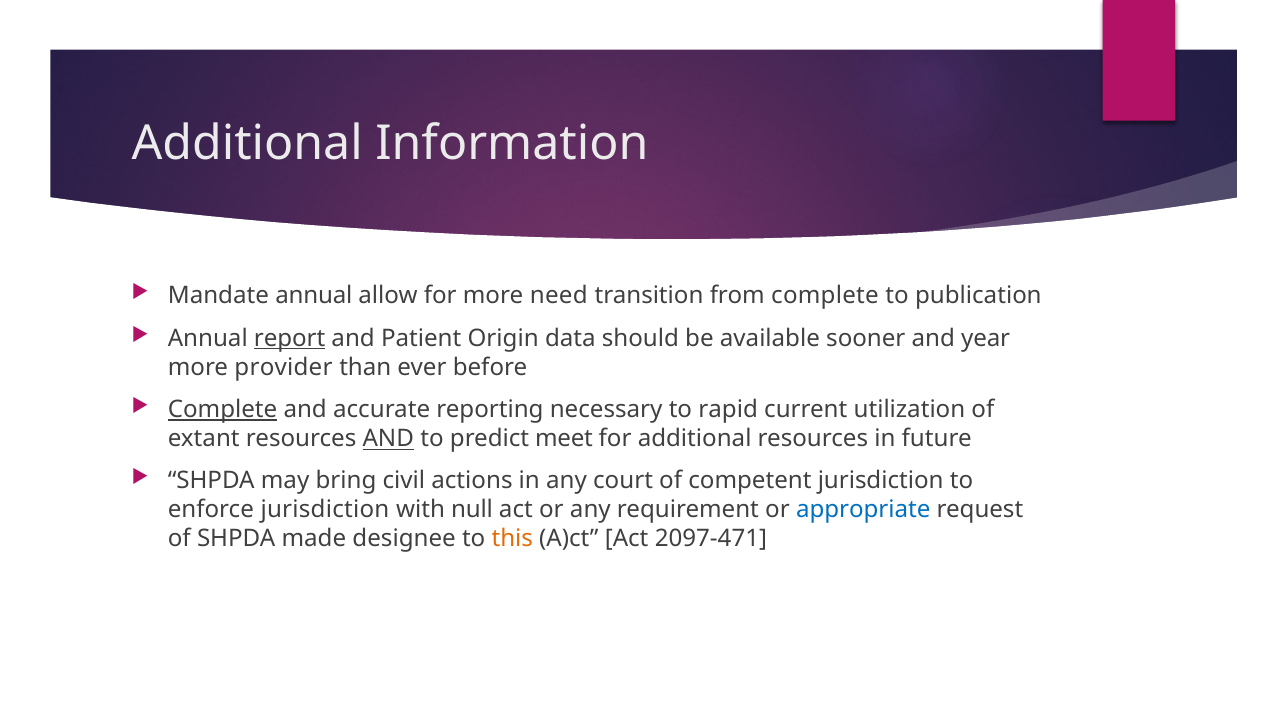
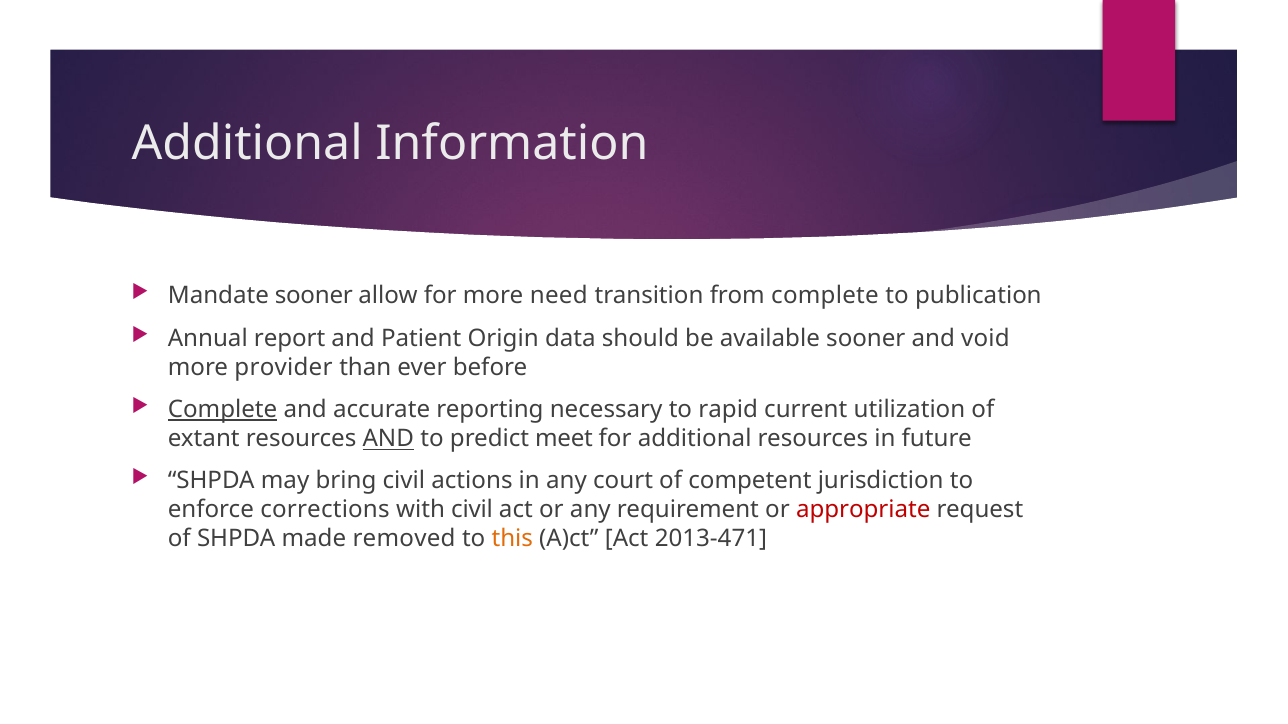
Mandate annual: annual -> sooner
report underline: present -> none
year: year -> void
enforce jurisdiction: jurisdiction -> corrections
with null: null -> civil
appropriate colour: blue -> red
designee: designee -> removed
2097-471: 2097-471 -> 2013-471
